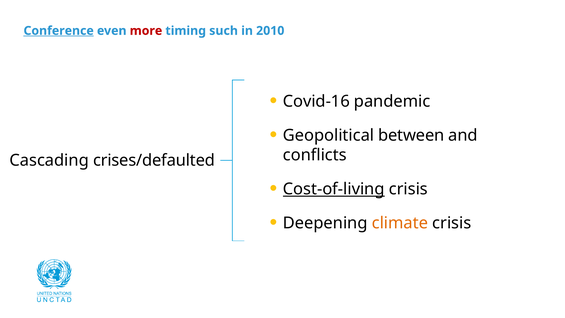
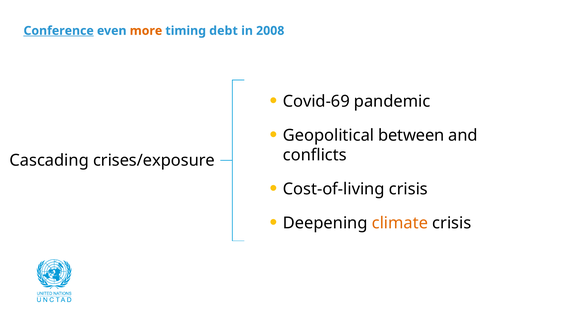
more colour: red -> orange
such: such -> debt
2010: 2010 -> 2008
Covid-16: Covid-16 -> Covid-69
crises/defaulted: crises/defaulted -> crises/exposure
Cost-of-living underline: present -> none
